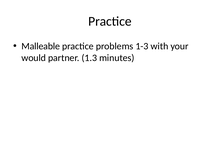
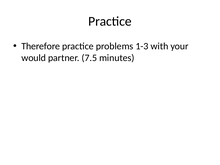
Malleable: Malleable -> Therefore
1.3: 1.3 -> 7.5
